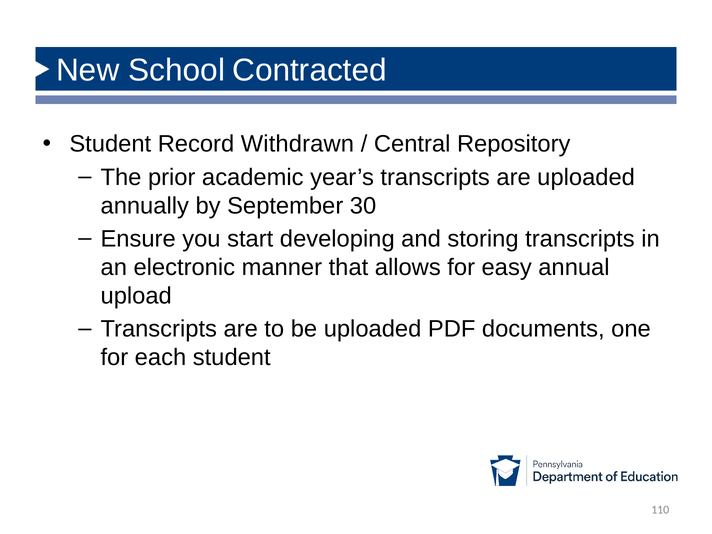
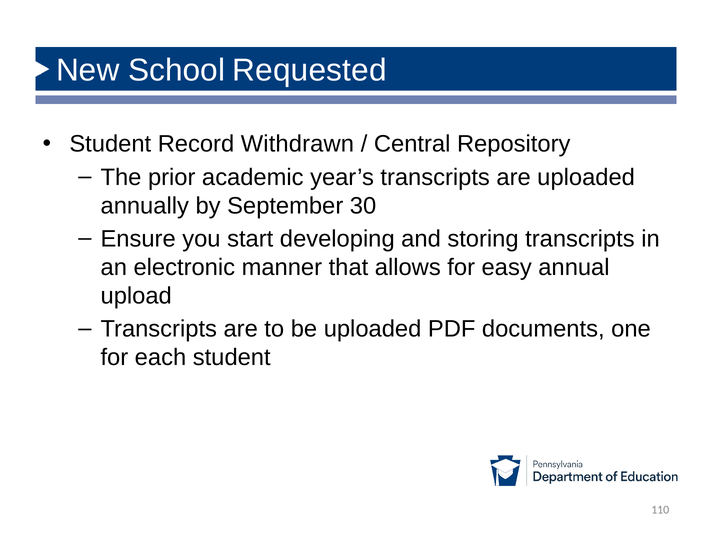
Contracted: Contracted -> Requested
